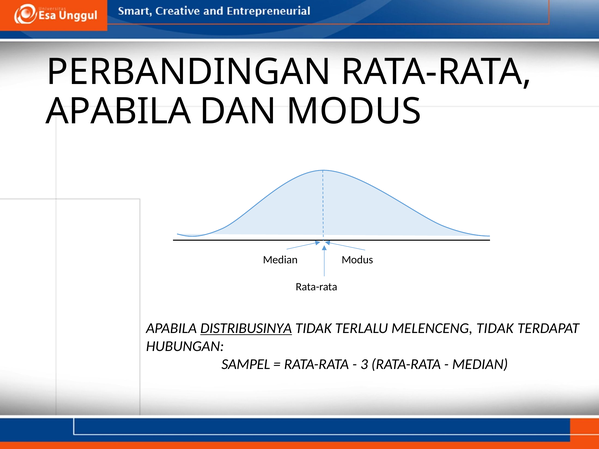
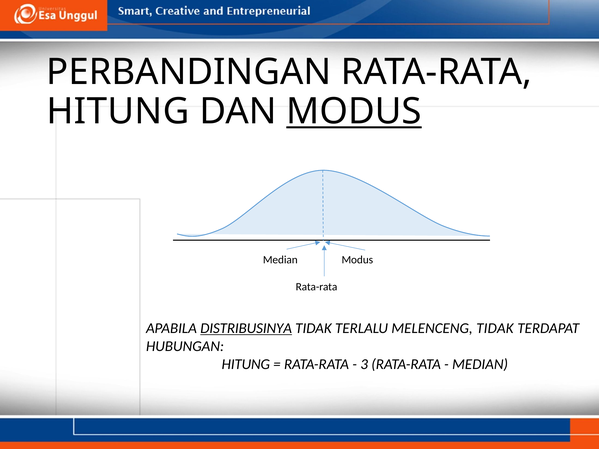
APABILA at (118, 112): APABILA -> HITUNG
MODUS at (354, 112) underline: none -> present
SAMPEL at (246, 364): SAMPEL -> HITUNG
